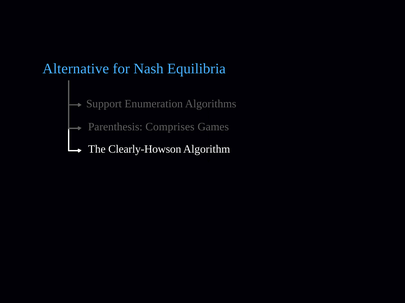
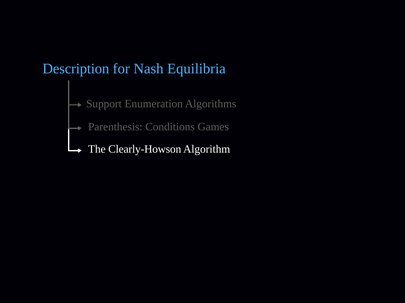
Alternative: Alternative -> Description
Comprises: Comprises -> Conditions
